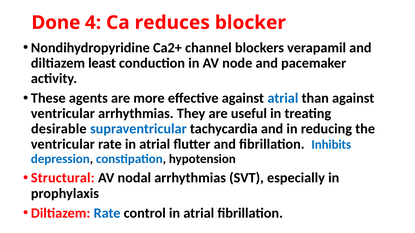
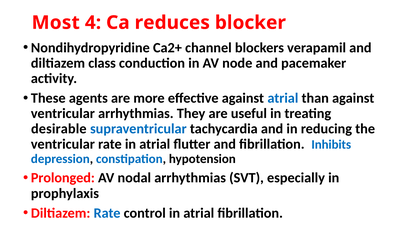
Done: Done -> Most
least: least -> class
Structural: Structural -> Prolonged
